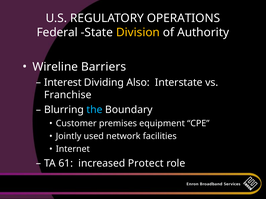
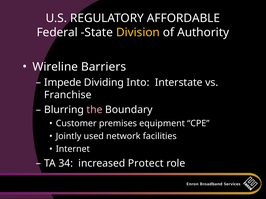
OPERATIONS: OPERATIONS -> AFFORDABLE
Interest: Interest -> Impede
Also: Also -> Into
the colour: light blue -> pink
61: 61 -> 34
